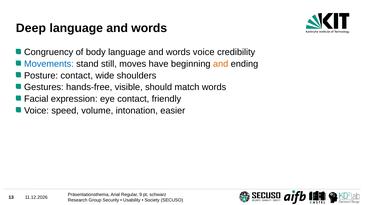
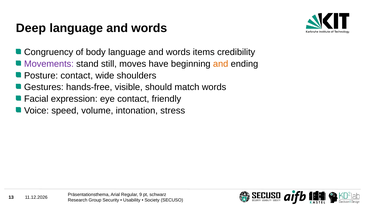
words voice: voice -> items
Movements colour: blue -> purple
easier: easier -> stress
